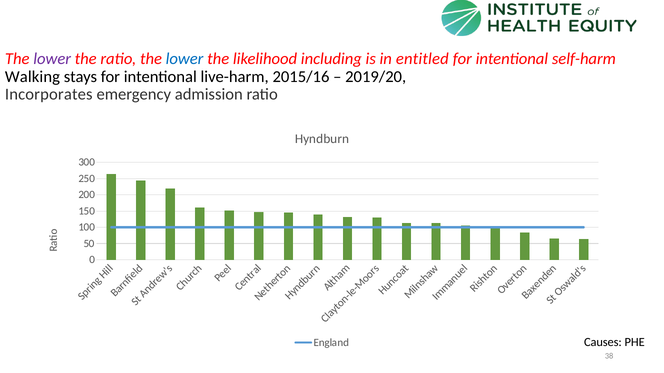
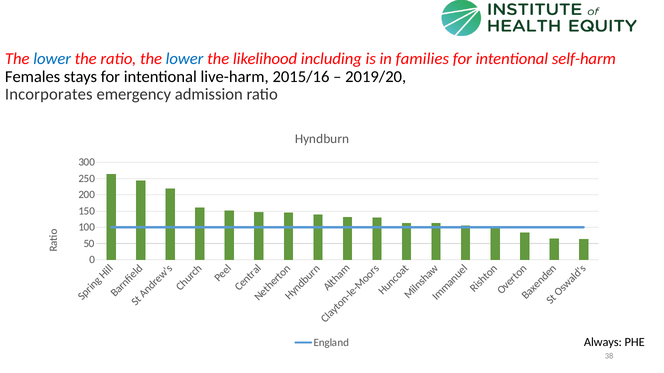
lower at (52, 59) colour: purple -> blue
entitled: entitled -> families
Walking: Walking -> Females
Causes: Causes -> Always
